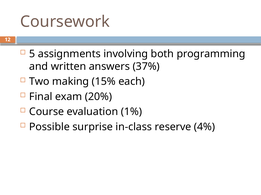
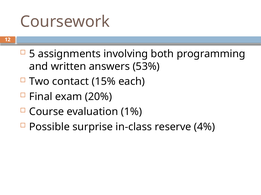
37%: 37% -> 53%
making: making -> contact
